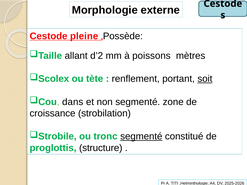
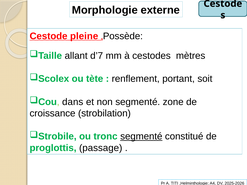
d’2: d’2 -> d’7
poissons: poissons -> cestodes
soit underline: present -> none
structure: structure -> passage
